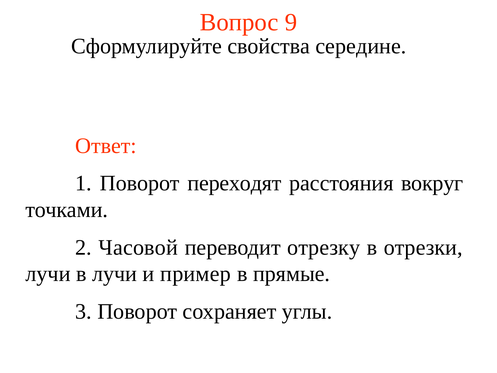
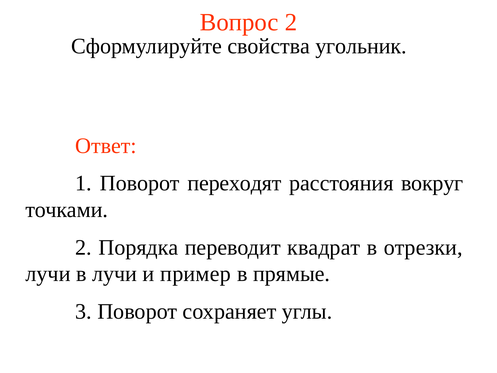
Вопрос 9: 9 -> 2
середине: середине -> угольник
Часовой: Часовой -> Порядка
отрезку: отрезку -> квадрат
